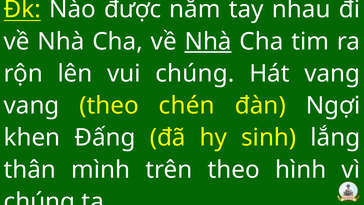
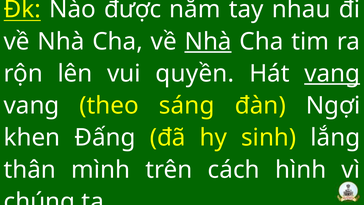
vui chúng: chúng -> quyền
vang at (332, 73) underline: none -> present
chén: chén -> sáng
trên theo: theo -> cách
